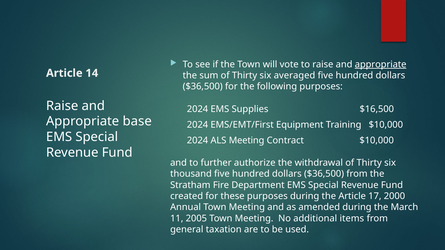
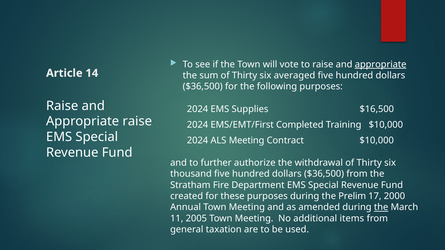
Appropriate base: base -> raise
Equipment: Equipment -> Completed
the Article: Article -> Prelim
the at (381, 208) underline: none -> present
